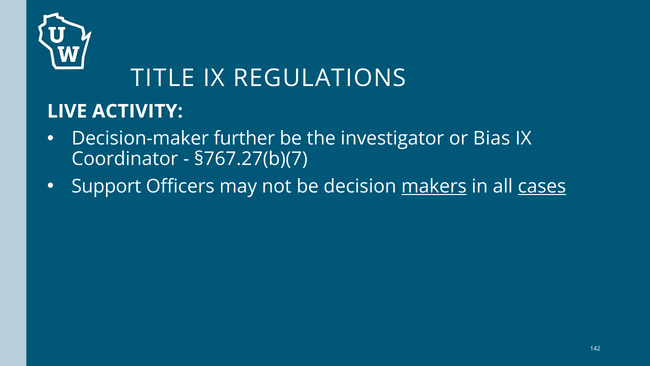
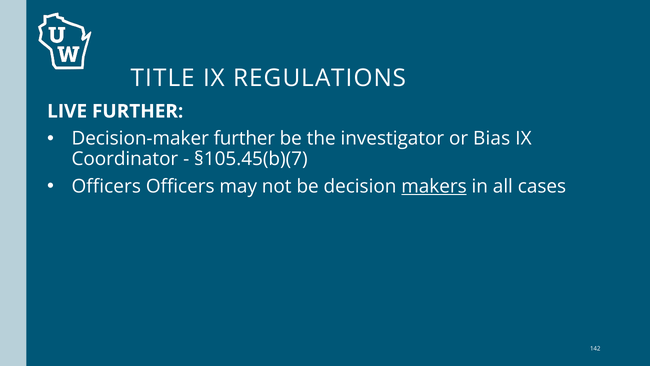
LIVE ACTIVITY: ACTIVITY -> FURTHER
§767.27(b)(7: §767.27(b)(7 -> §105.45(b)(7
Support at (106, 186): Support -> Officers
cases underline: present -> none
